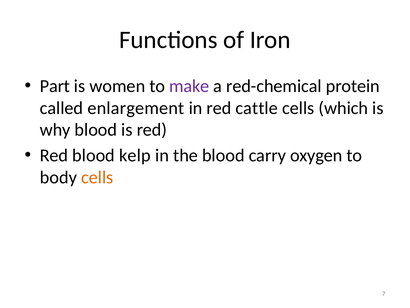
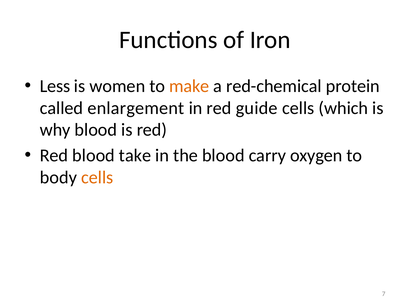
Part: Part -> Less
make colour: purple -> orange
cattle: cattle -> guide
kelp: kelp -> take
